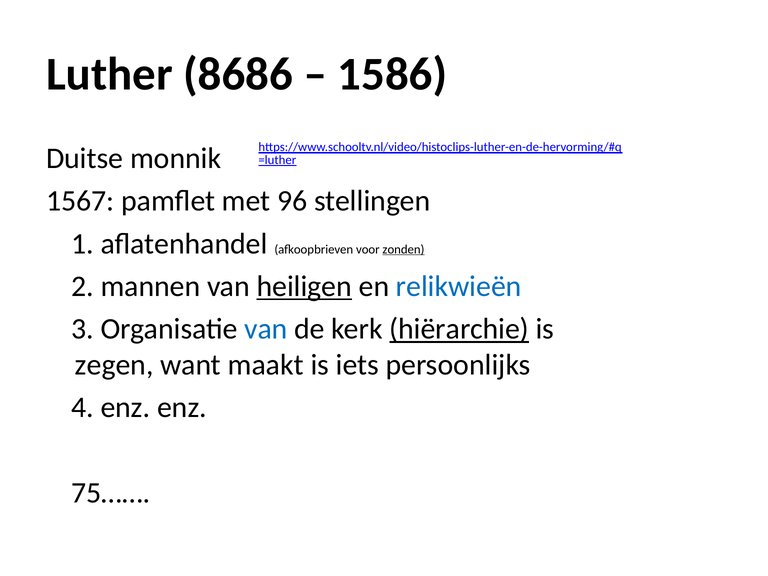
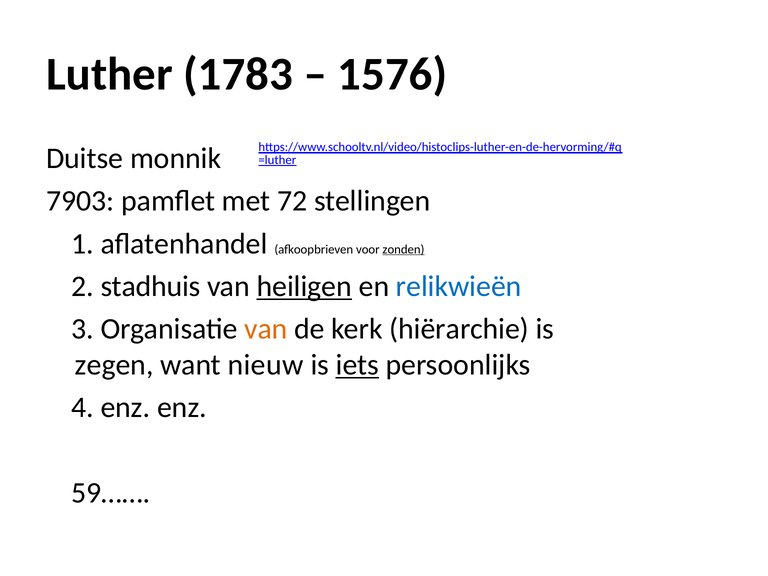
8686: 8686 -> 1783
1586: 1586 -> 1576
1567: 1567 -> 7903
96: 96 -> 72
mannen: mannen -> stadhuis
van at (266, 329) colour: blue -> orange
hiërarchie underline: present -> none
maakt: maakt -> nieuw
iets underline: none -> present
75……: 75…… -> 59……
